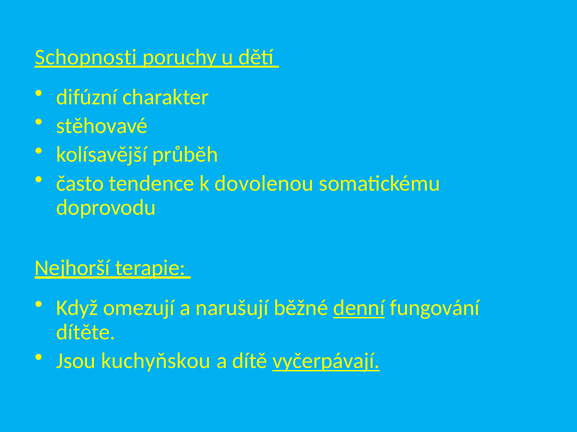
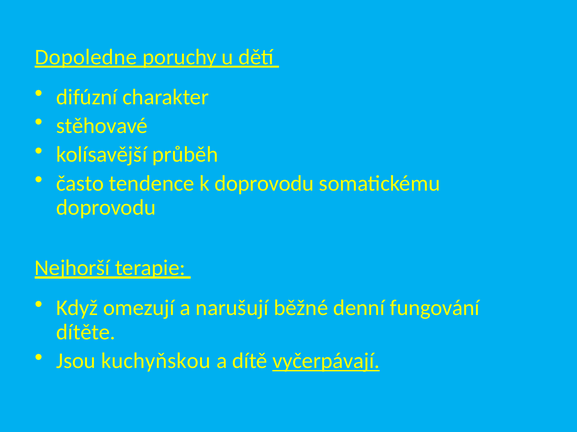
Schopnosti: Schopnosti -> Dopoledne
k dovolenou: dovolenou -> doprovodu
denní underline: present -> none
